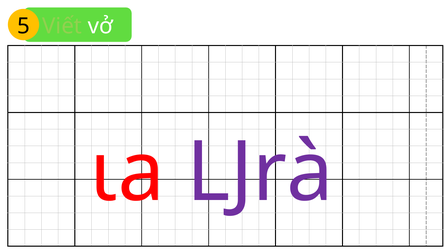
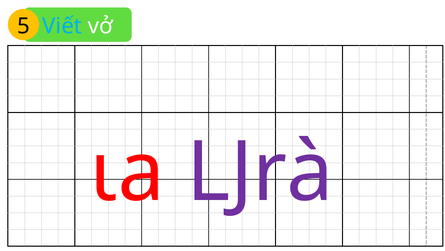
Viết colour: light green -> light blue
